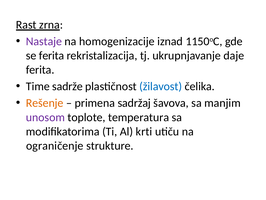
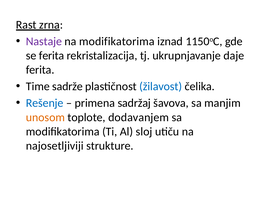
na homogenizacije: homogenizacije -> modifikatorima
Rešenje colour: orange -> blue
unosom colour: purple -> orange
temperatura: temperatura -> dodavanjem
krti: krti -> sloj
ograničenje: ograničenje -> najosetljiviji
